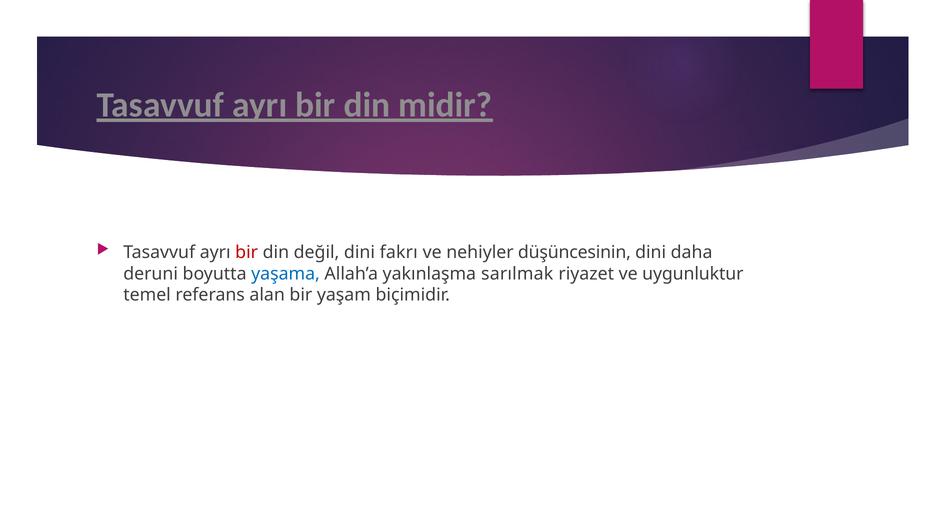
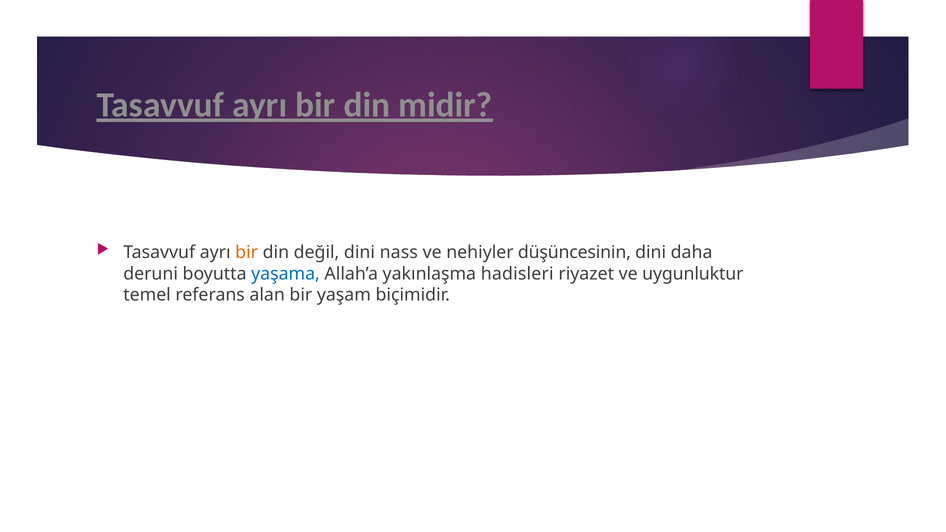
bir at (247, 252) colour: red -> orange
fakrı: fakrı -> nass
sarılmak: sarılmak -> hadisleri
